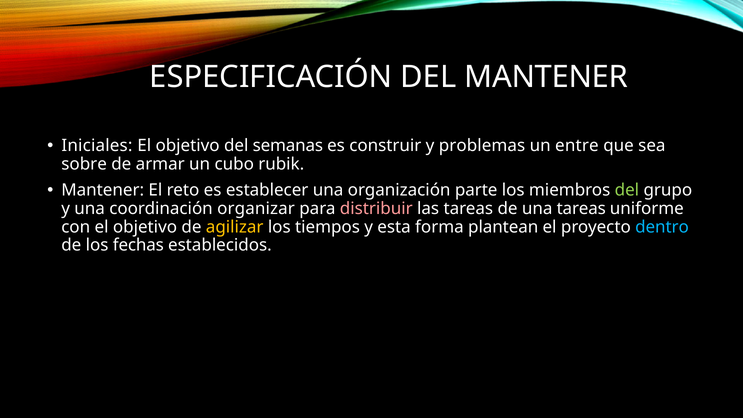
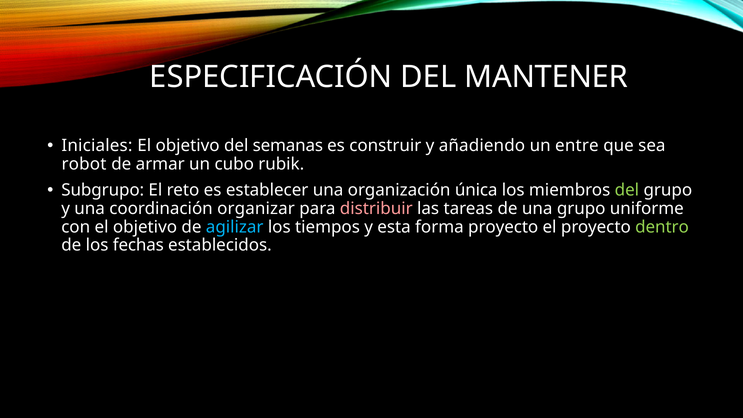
problemas: problemas -> añadiendo
sobre: sobre -> robot
Mantener at (103, 190): Mantener -> Subgrupo
parte: parte -> única
una tareas: tareas -> grupo
agilizar colour: yellow -> light blue
forma plantean: plantean -> proyecto
dentro colour: light blue -> light green
